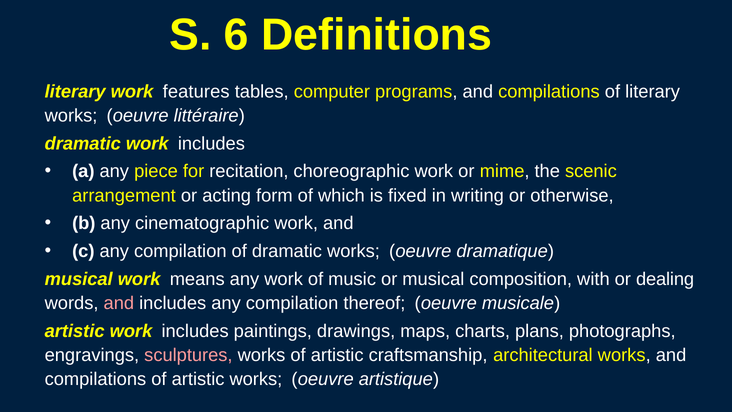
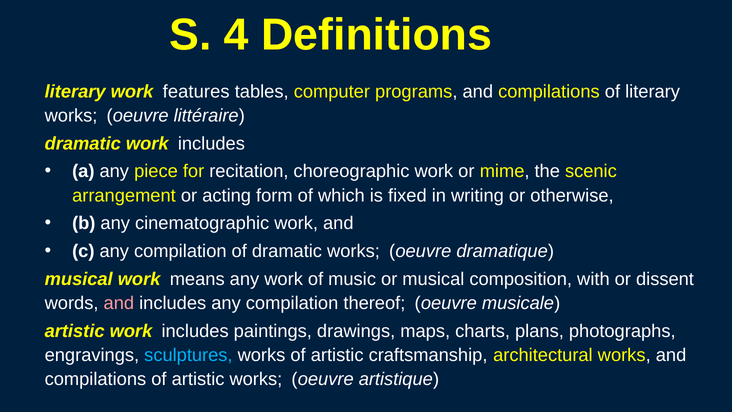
6: 6 -> 4
dealing: dealing -> dissent
sculptures colour: pink -> light blue
